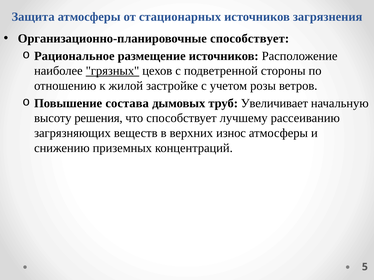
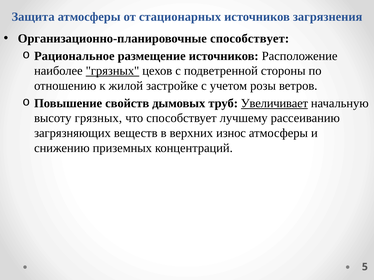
состава: состава -> свойств
Увеличивает underline: none -> present
высоту решения: решения -> грязных
